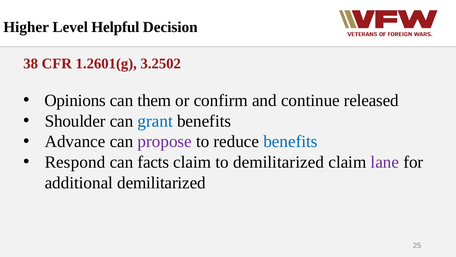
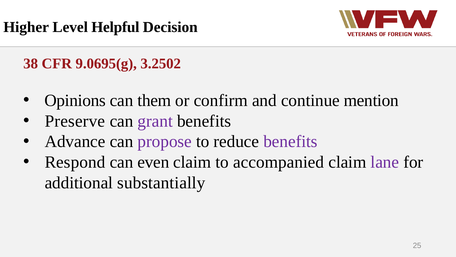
1.2601(g: 1.2601(g -> 9.0695(g
released: released -> mention
Shoulder: Shoulder -> Preserve
grant colour: blue -> purple
benefits at (290, 141) colour: blue -> purple
facts: facts -> even
to demilitarized: demilitarized -> accompanied
additional demilitarized: demilitarized -> substantially
